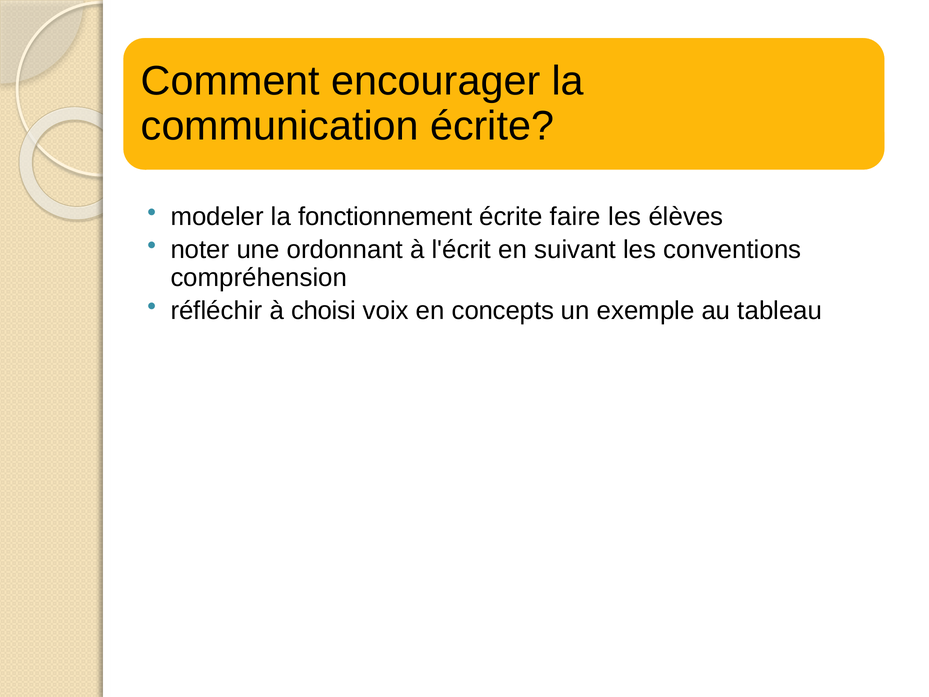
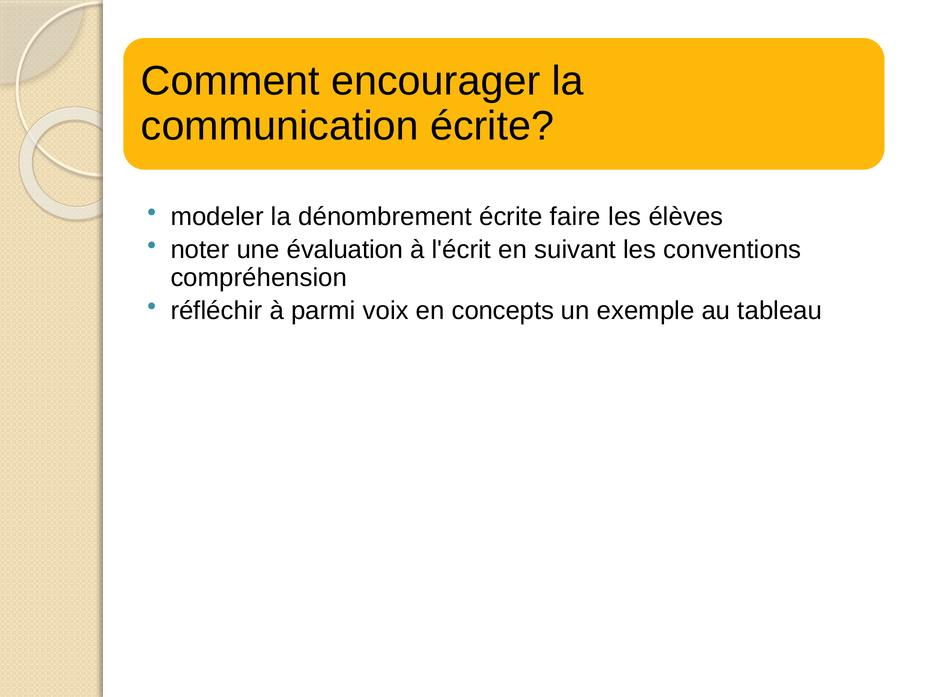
fonctionnement: fonctionnement -> dénombrement
ordonnant: ordonnant -> évaluation
choisi: choisi -> parmi
